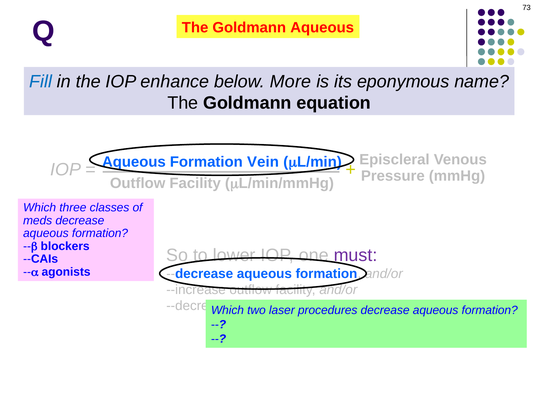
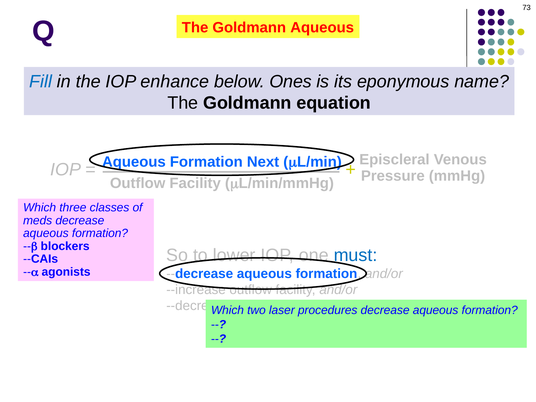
More: More -> Ones
Vein: Vein -> Next
must colour: purple -> blue
